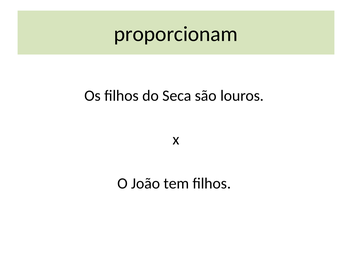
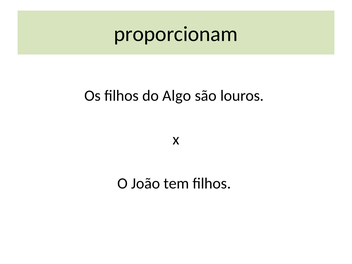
Seca: Seca -> Algo
